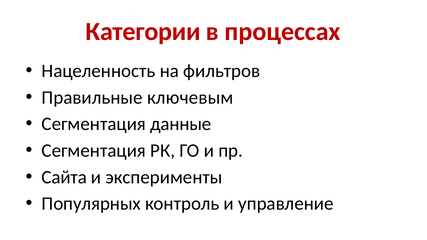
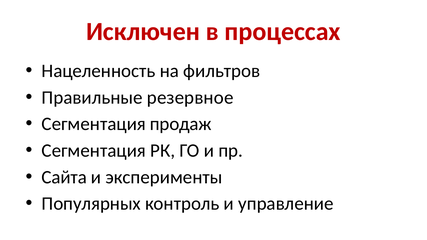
Категории: Категории -> Исключен
ключевым: ключевым -> резервное
данные: данные -> продаж
